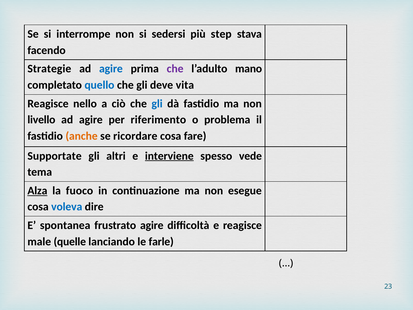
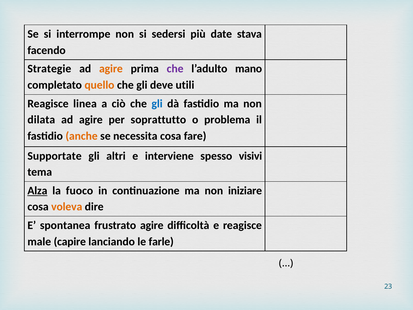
step: step -> date
agire at (111, 69) colour: blue -> orange
quello colour: blue -> orange
vita: vita -> utili
nello: nello -> linea
livello: livello -> dilata
riferimento: riferimento -> soprattutto
ricordare: ricordare -> necessita
interviene underline: present -> none
vede: vede -> visivi
esegue: esegue -> iniziare
voleva colour: blue -> orange
quelle: quelle -> capire
